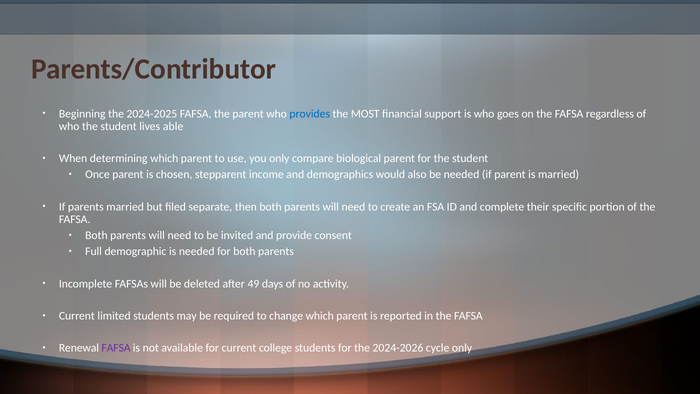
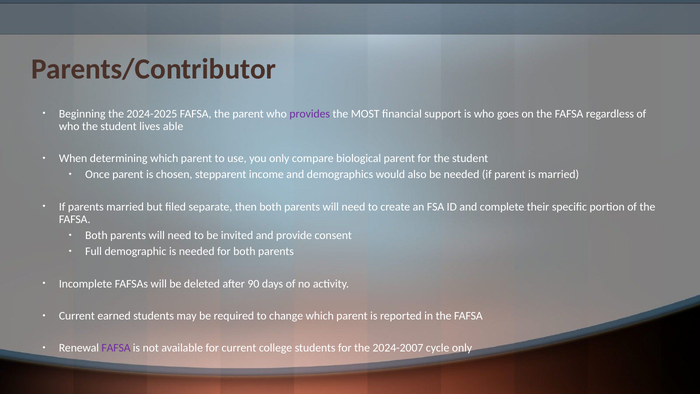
provides colour: blue -> purple
49: 49 -> 90
limited: limited -> earned
2024-2026: 2024-2026 -> 2024-2007
